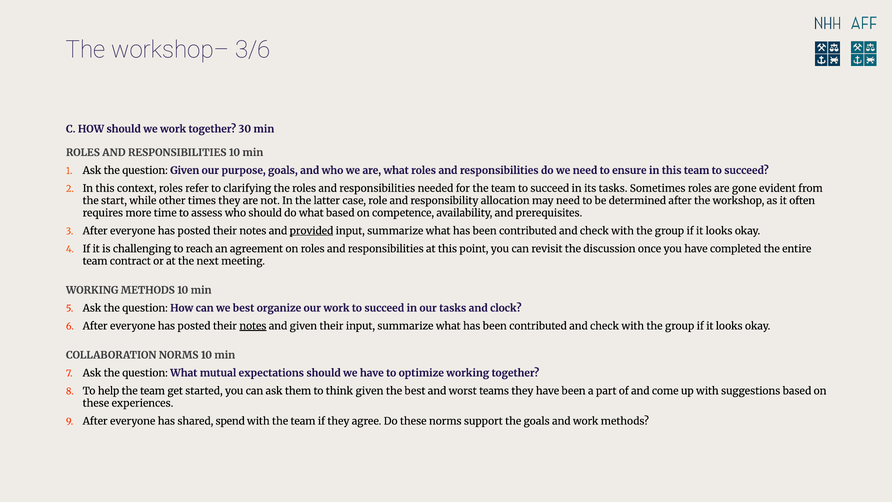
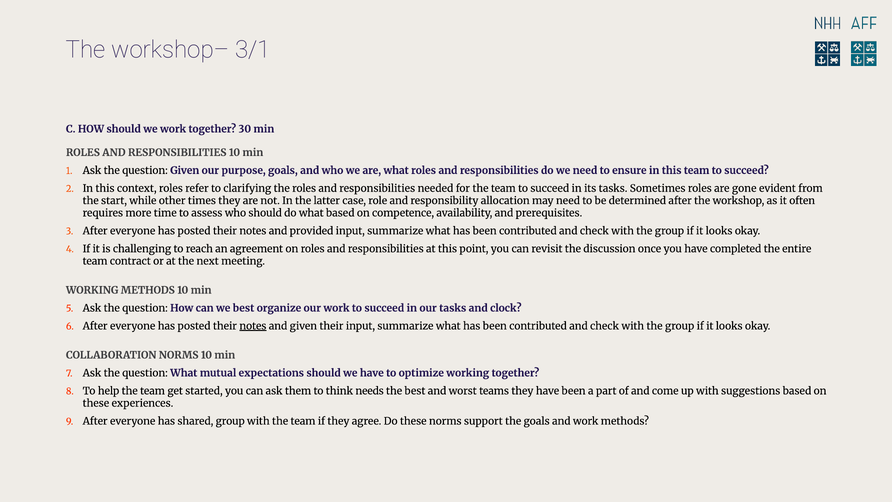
3/6: 3/6 -> 3/1
provided underline: present -> none
think given: given -> needs
shared spend: spend -> group
